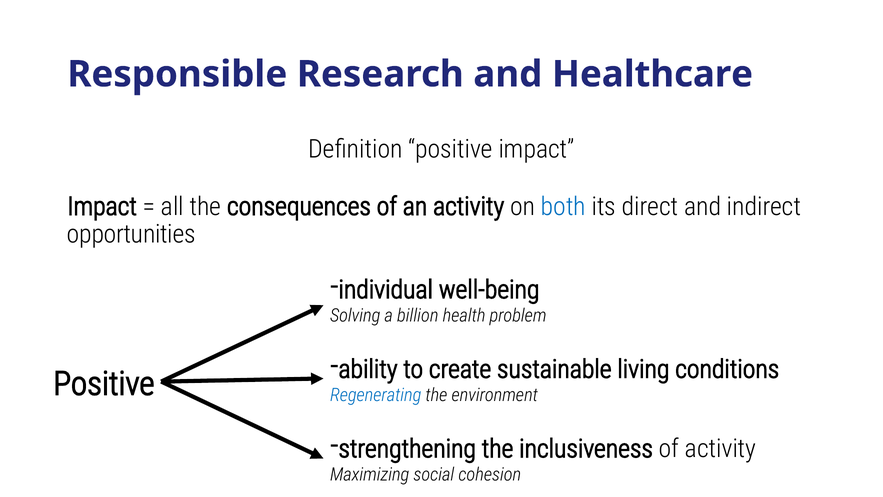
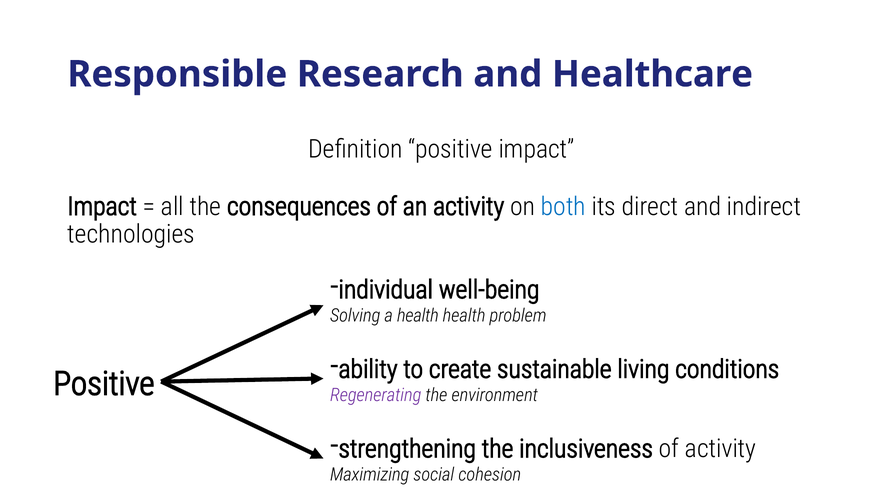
opportunities: opportunities -> technologies
a billion: billion -> health
Regenerating colour: blue -> purple
